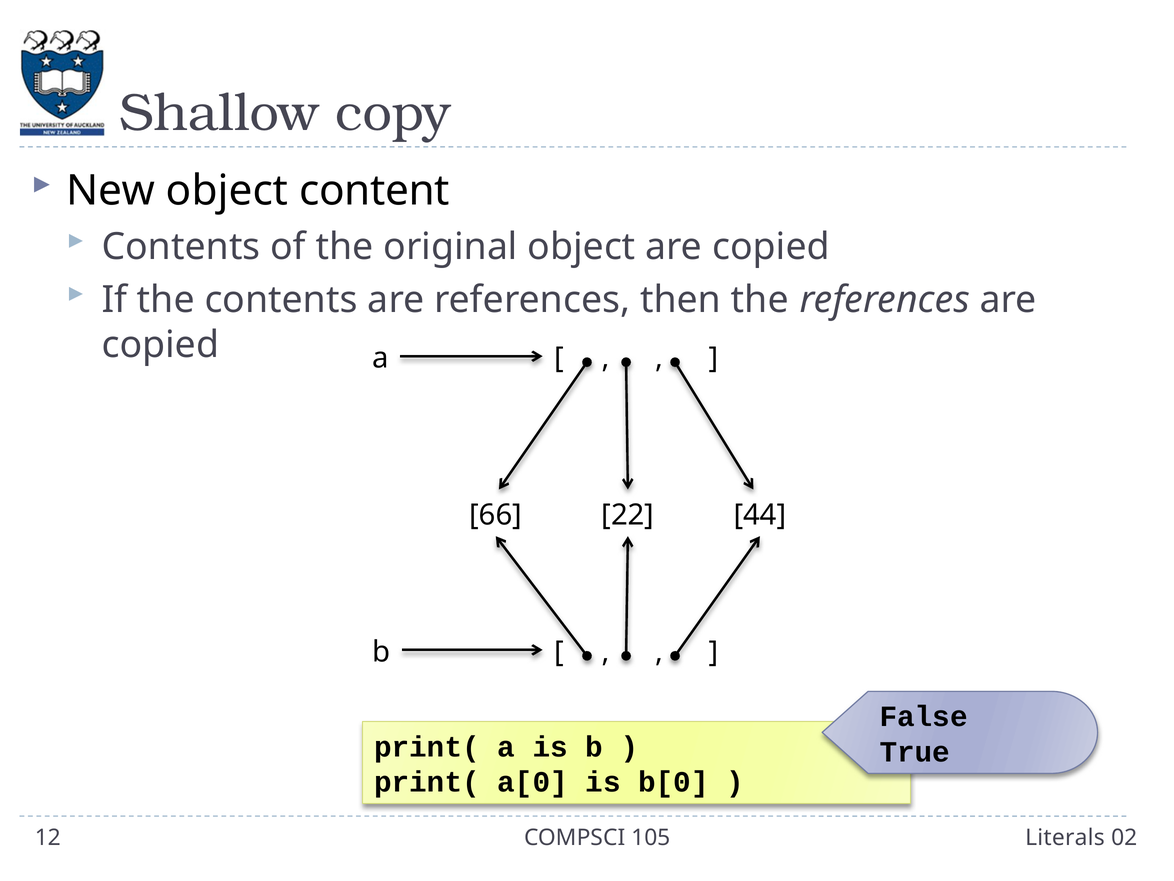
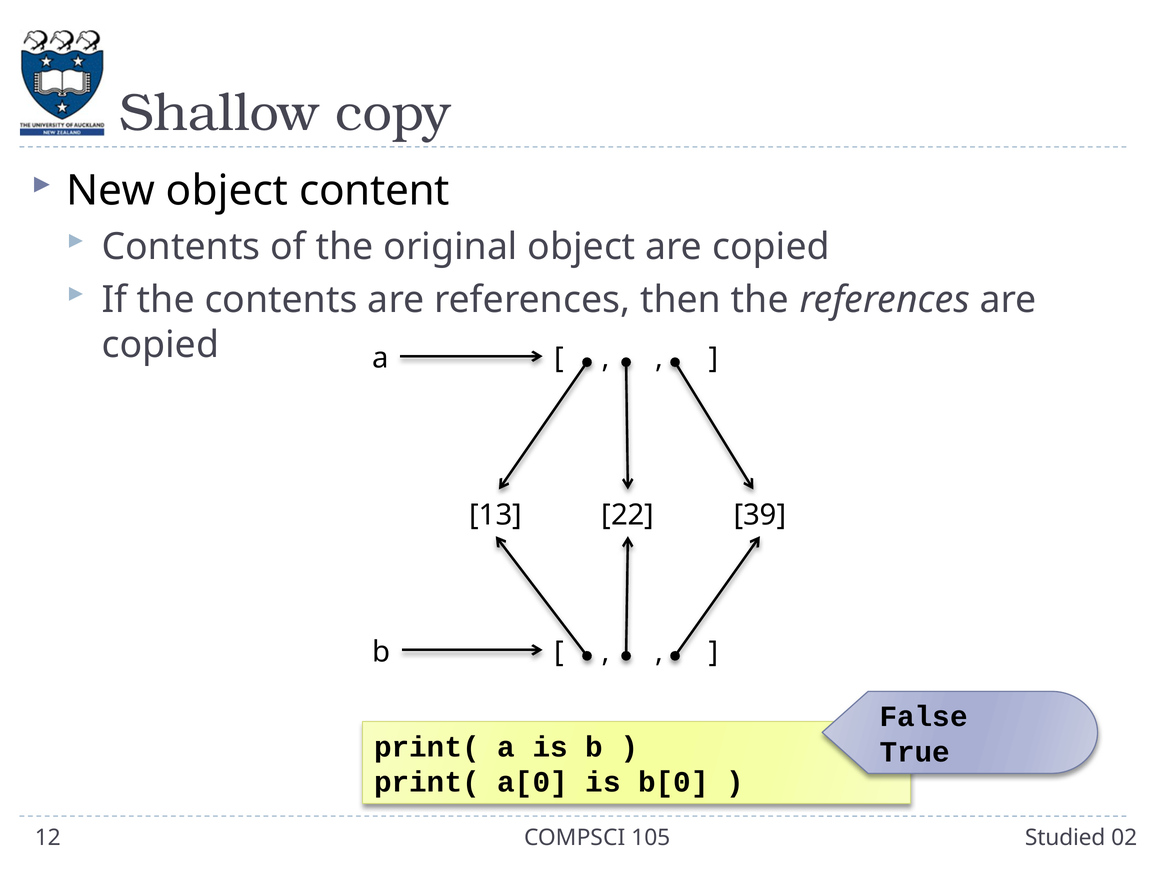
66: 66 -> 13
44: 44 -> 39
Literals: Literals -> Studied
